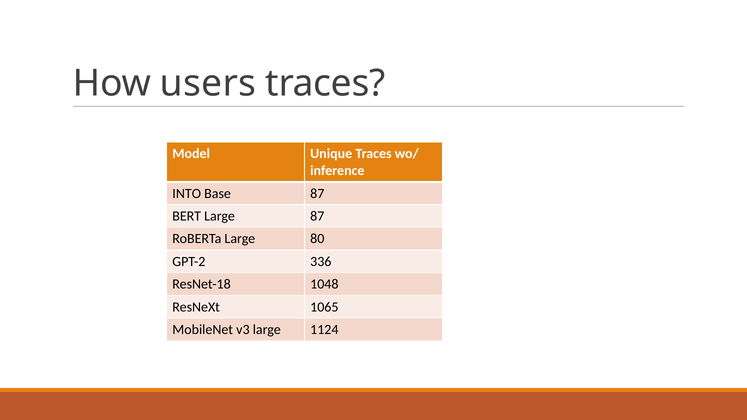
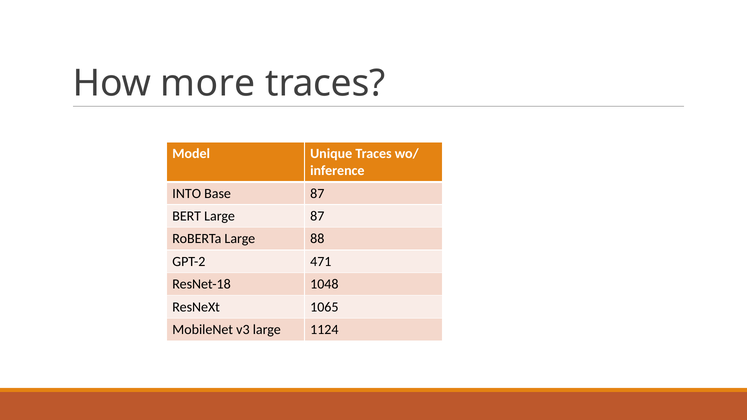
users: users -> more
80: 80 -> 88
336: 336 -> 471
